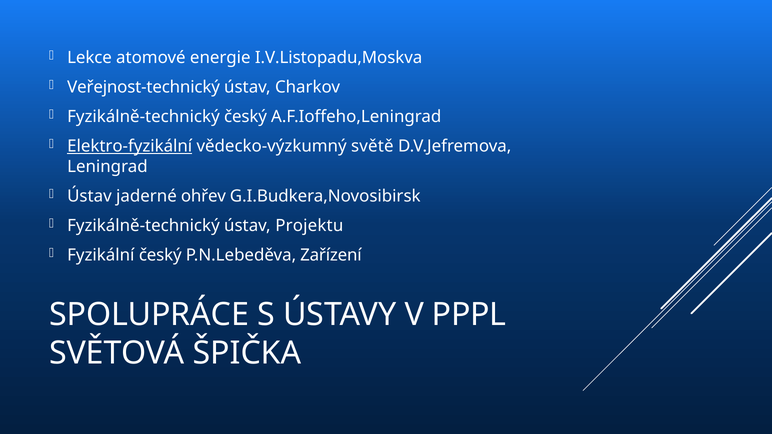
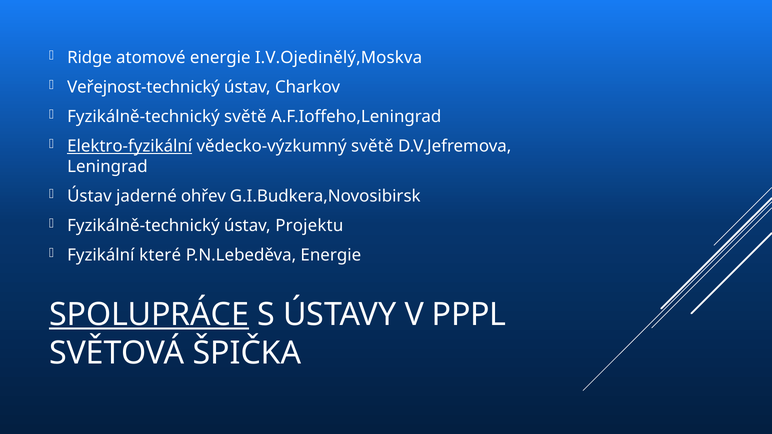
Lekce: Lekce -> Ridge
I.V.Listopadu,Moskva: I.V.Listopadu,Moskva -> I.V.Ojedinělý,Moskva
Fyzikálně-technický český: český -> světě
Fyzikální český: český -> které
P.N.Lebeděva Zařízení: Zařízení -> Energie
SPOLUPRÁCE underline: none -> present
